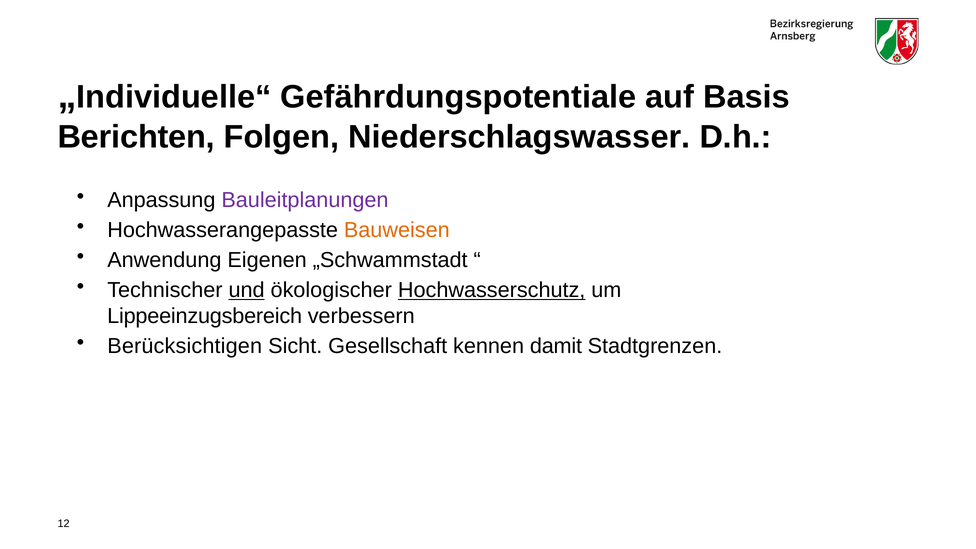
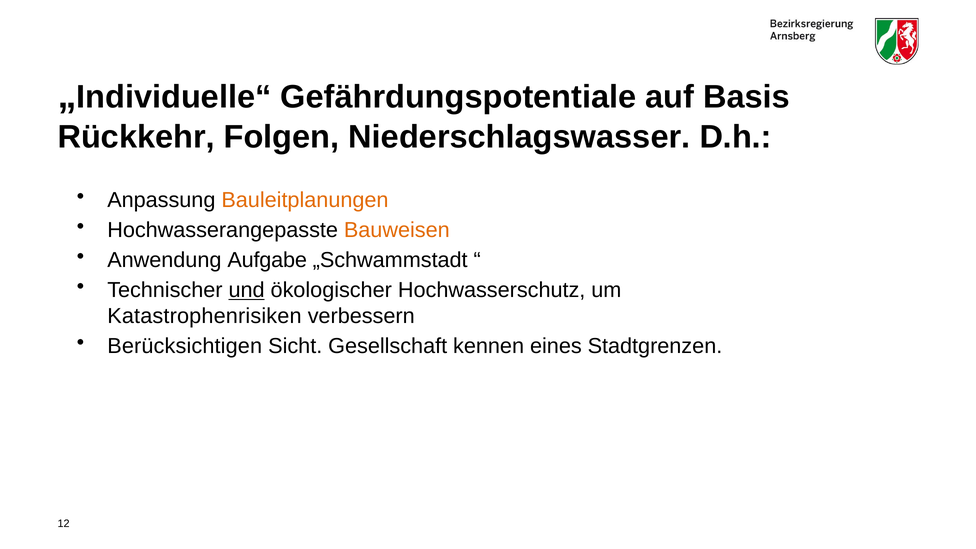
Berichten: Berichten -> Rückkehr
Bauleitplanungen colour: purple -> orange
Eigenen: Eigenen -> Aufgabe
Hochwasserschutz underline: present -> none
Lippeeinzugsbereich: Lippeeinzugsbereich -> Katastrophenrisiken
damit: damit -> eines
